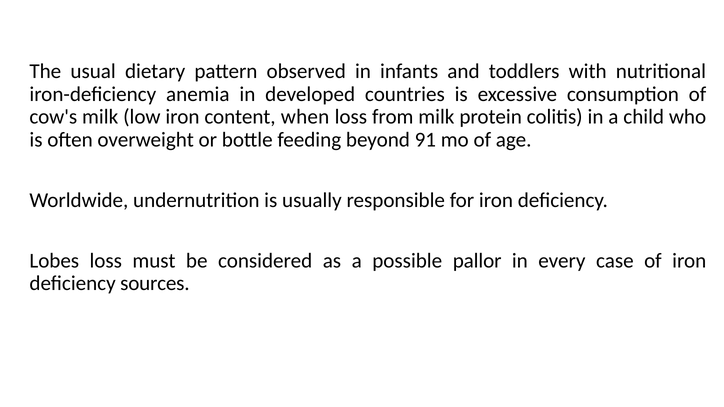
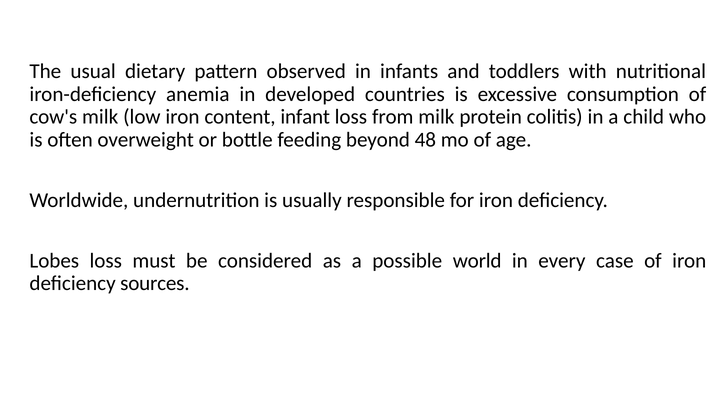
when: when -> infant
91: 91 -> 48
pallor: pallor -> world
